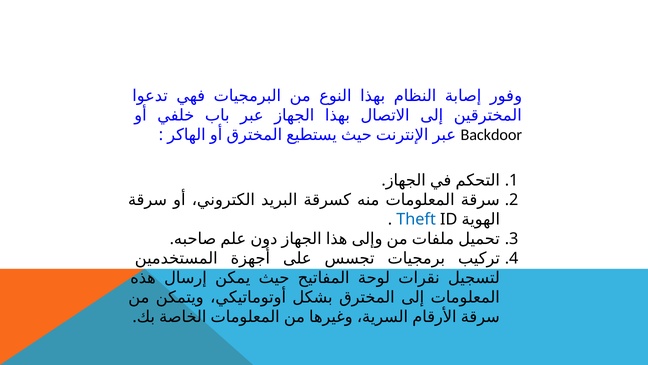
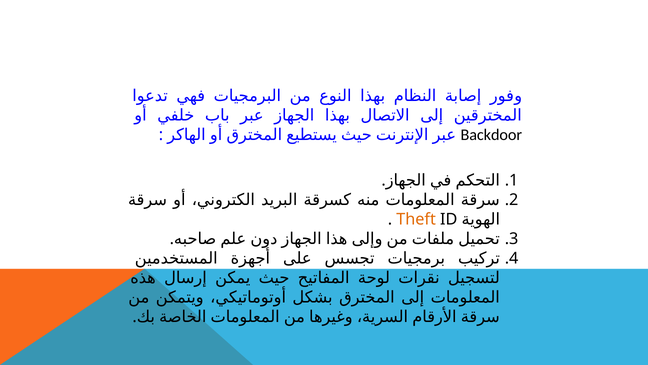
Theft colour: blue -> orange
